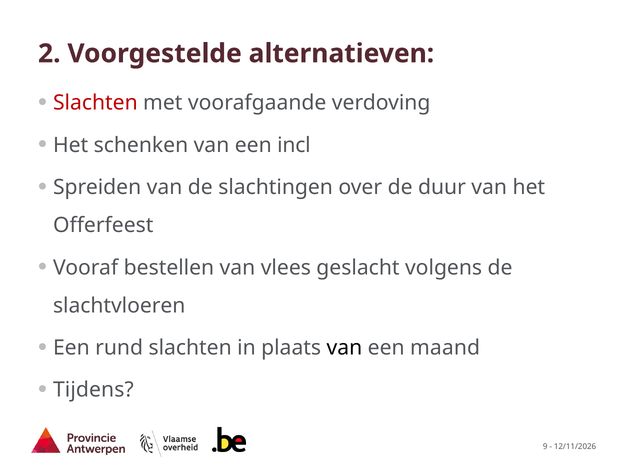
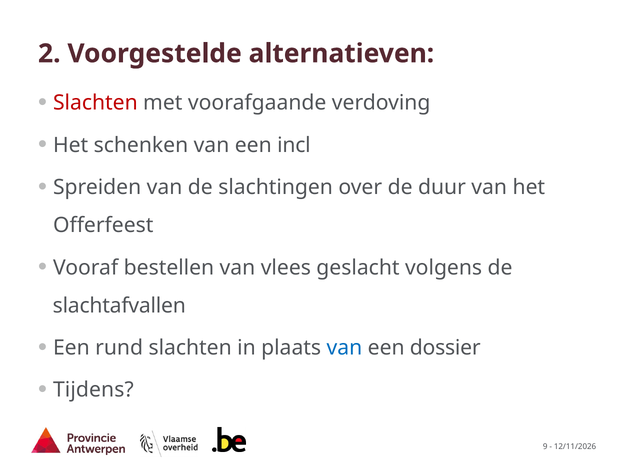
slachtvloeren: slachtvloeren -> slachtafvallen
van at (344, 348) colour: black -> blue
maand: maand -> dossier
